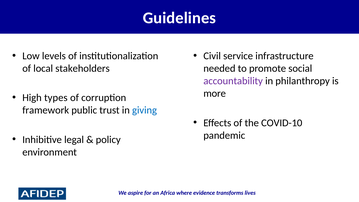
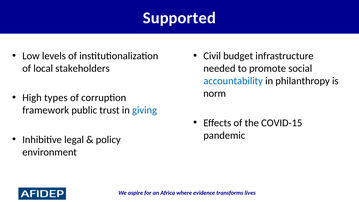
Guidelines: Guidelines -> Supported
service: service -> budget
accountability colour: purple -> blue
more: more -> norm
COVID-10: COVID-10 -> COVID-15
